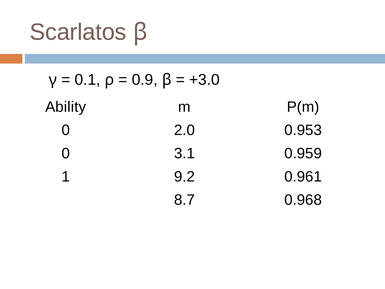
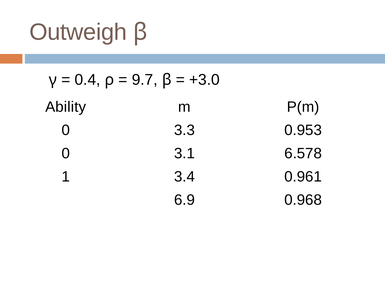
Scarlatos: Scarlatos -> Outweigh
0.1: 0.1 -> 0.4
0.9: 0.9 -> 9.7
2.0: 2.0 -> 3.3
0.959: 0.959 -> 6.578
9.2: 9.2 -> 3.4
8.7: 8.7 -> 6.9
